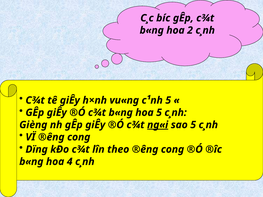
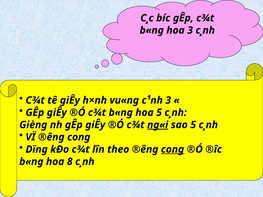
hoa 2: 2 -> 3
c¹nh 5: 5 -> 3
cong at (173, 150) underline: none -> present
4: 4 -> 8
